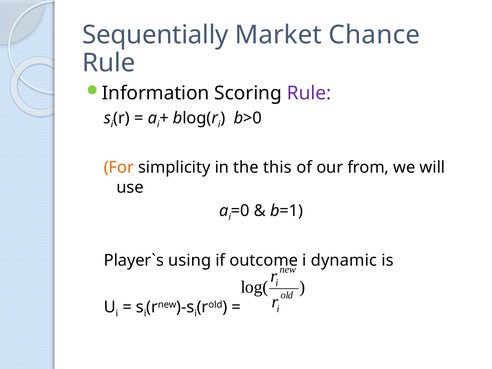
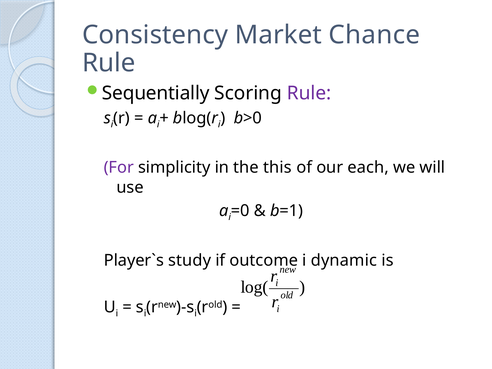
Sequentially: Sequentially -> Consistency
Information: Information -> Sequentially
For colour: orange -> purple
from: from -> each
using: using -> study
